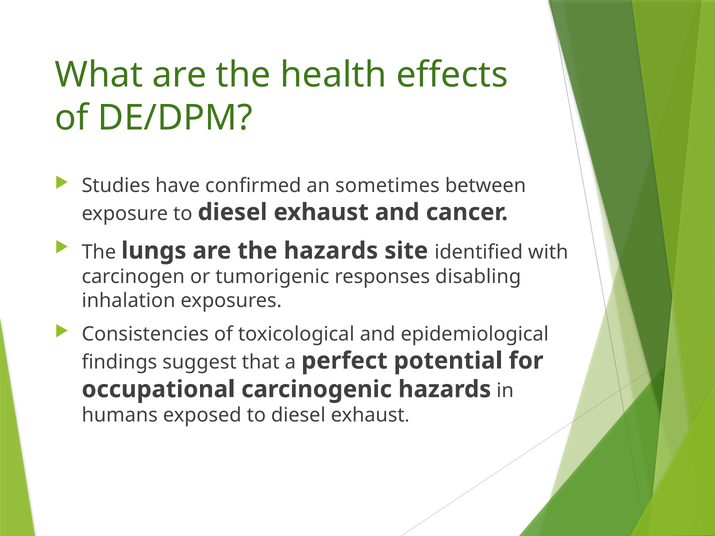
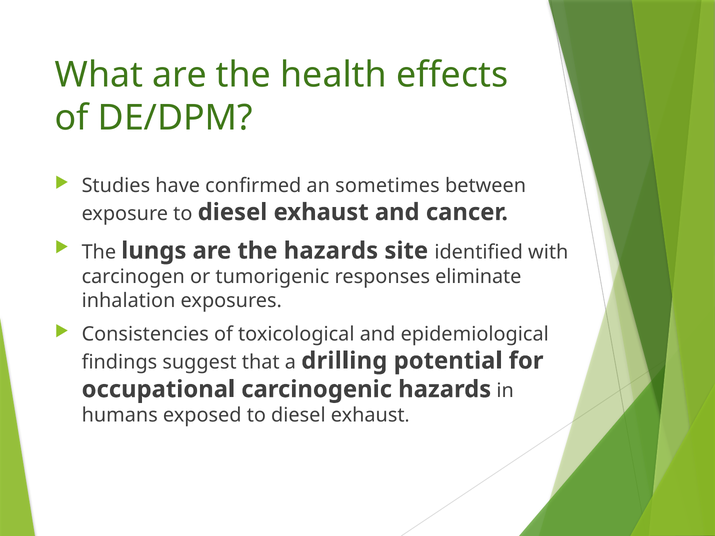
disabling: disabling -> eliminate
perfect: perfect -> drilling
